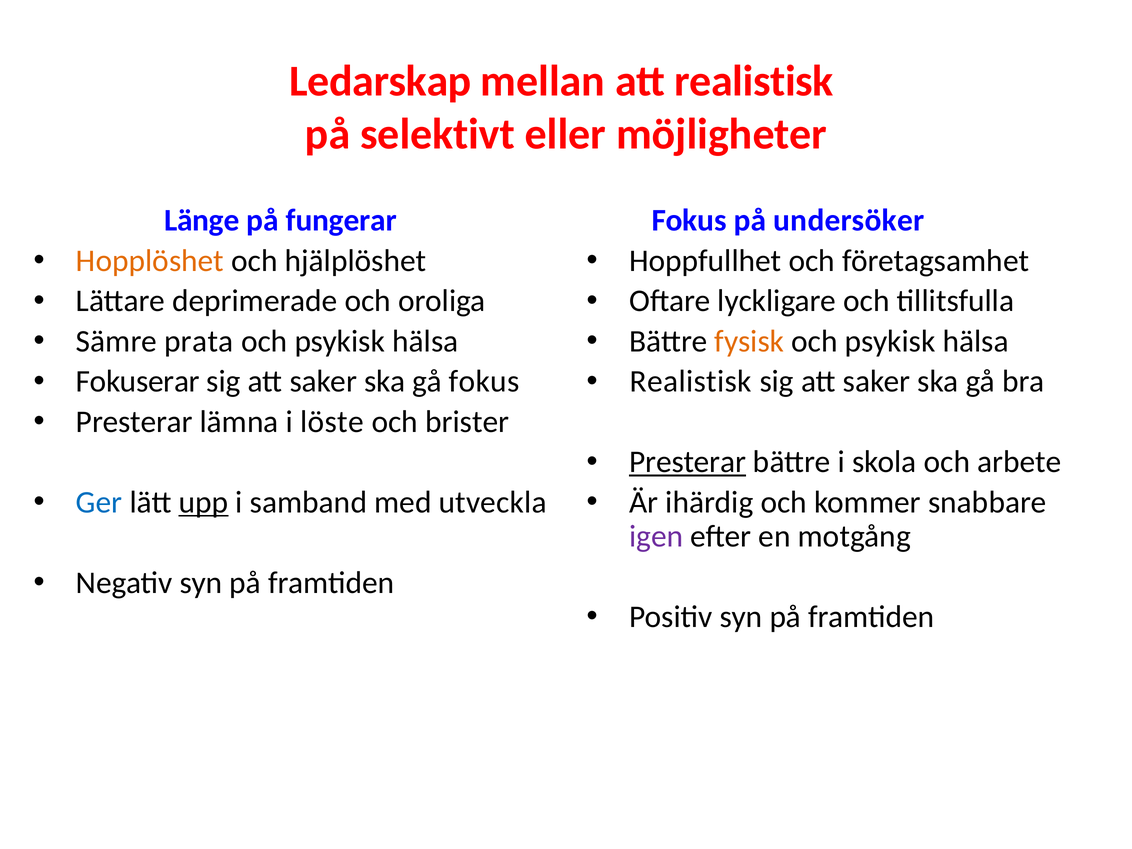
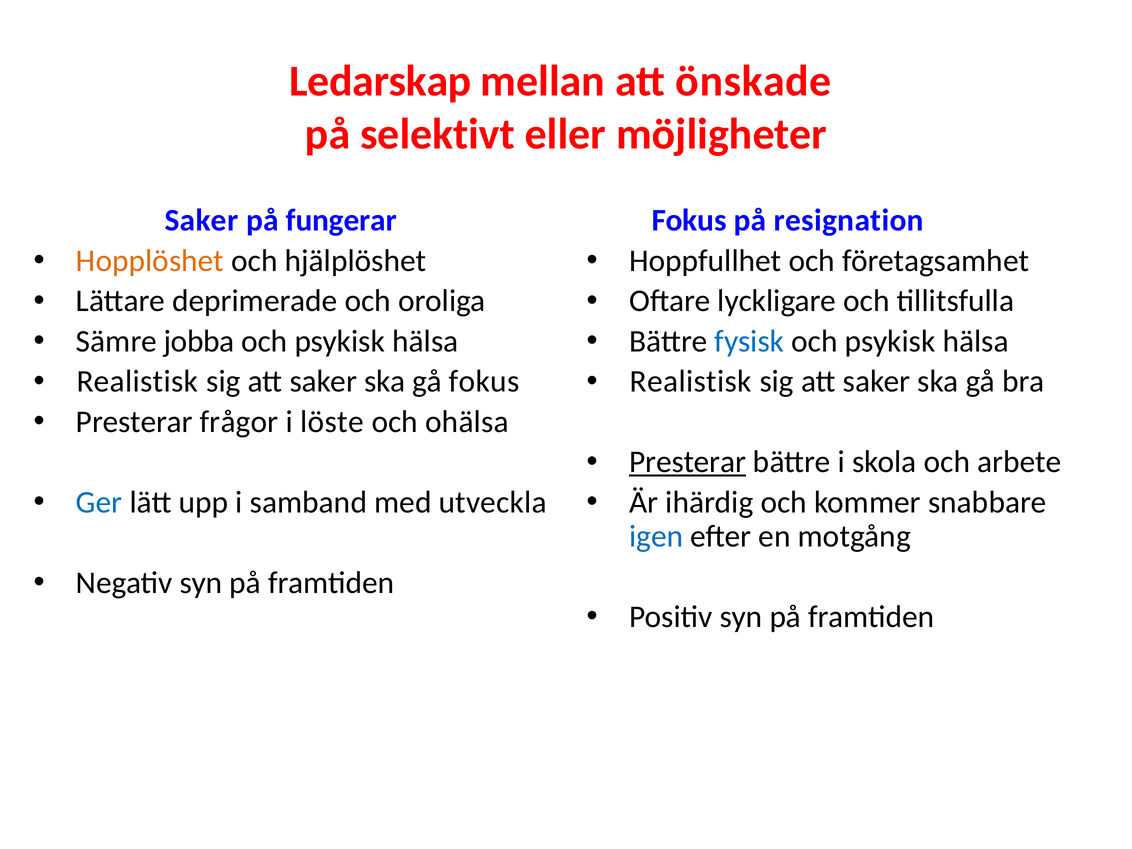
att realistisk: realistisk -> önskade
Länge at (202, 221): Länge -> Saker
undersöker: undersöker -> resignation
prata: prata -> jobba
fysisk colour: orange -> blue
Fokuserar at (138, 382): Fokuserar -> Realistisk
lämna: lämna -> frågor
brister: brister -> ohälsa
upp underline: present -> none
igen colour: purple -> blue
